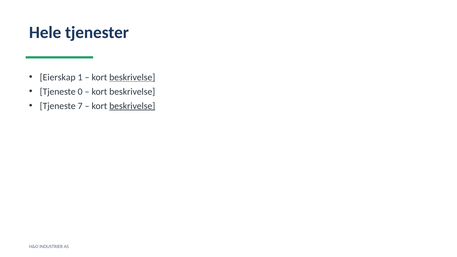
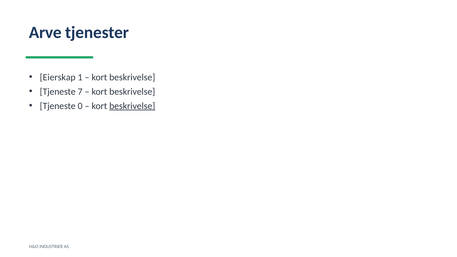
Hele: Hele -> Arve
beskrivelse at (132, 77) underline: present -> none
0: 0 -> 7
7: 7 -> 0
